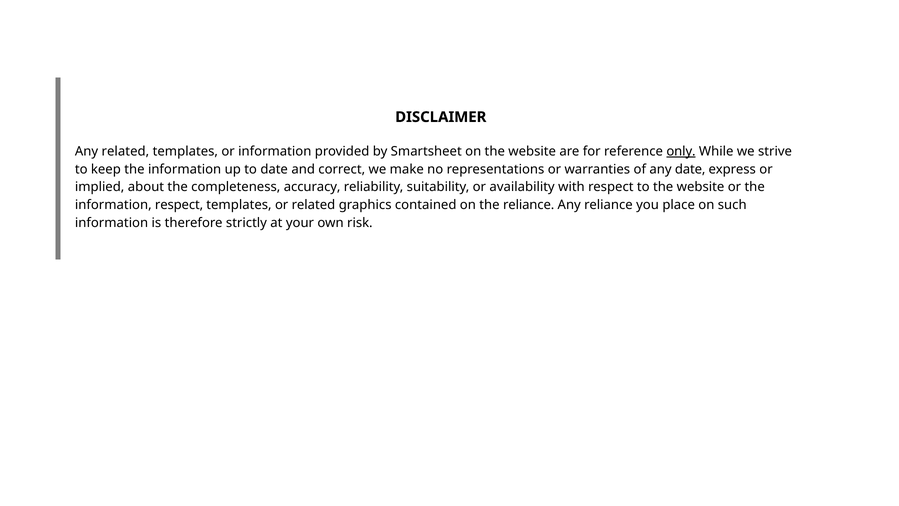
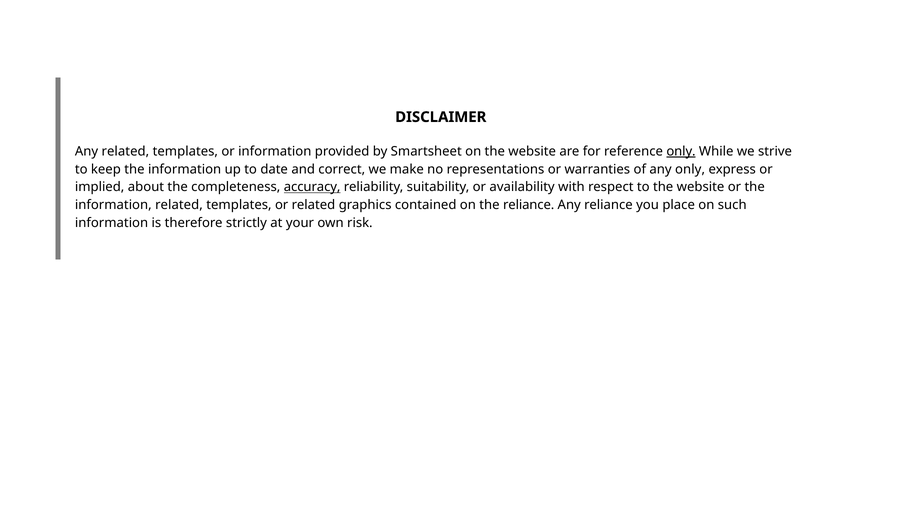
any date: date -> only
accuracy underline: none -> present
information respect: respect -> related
